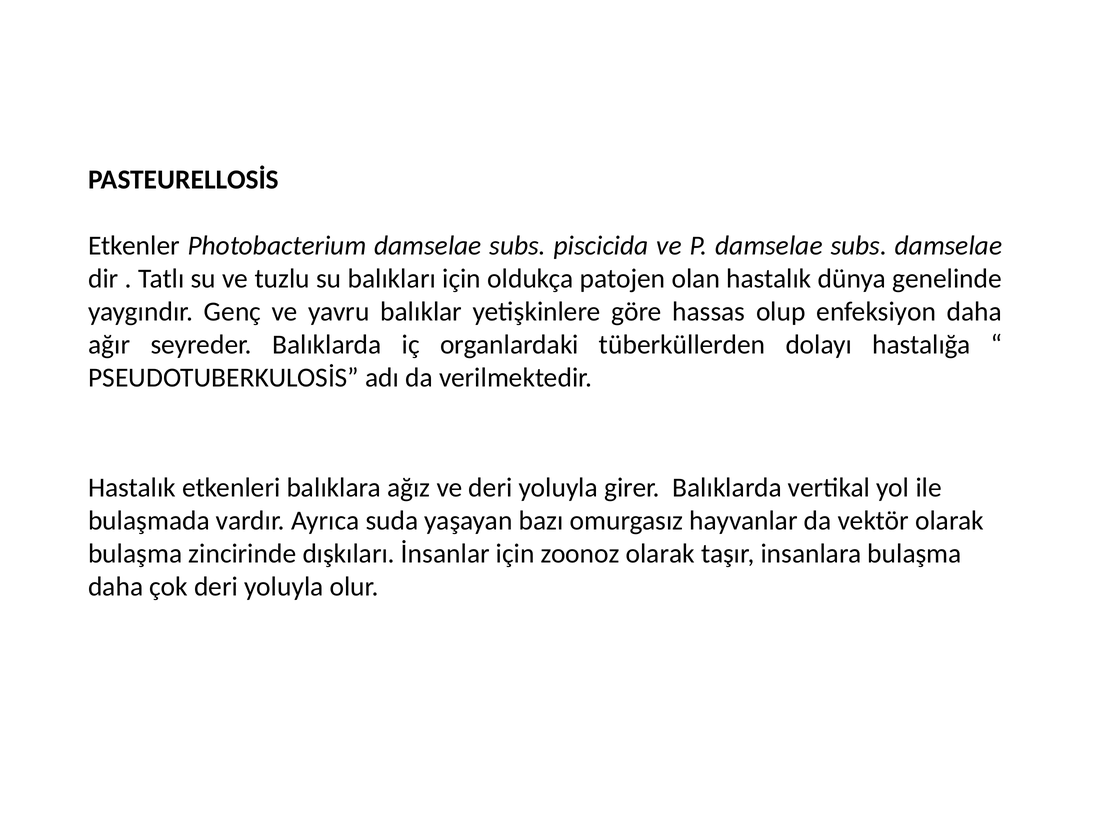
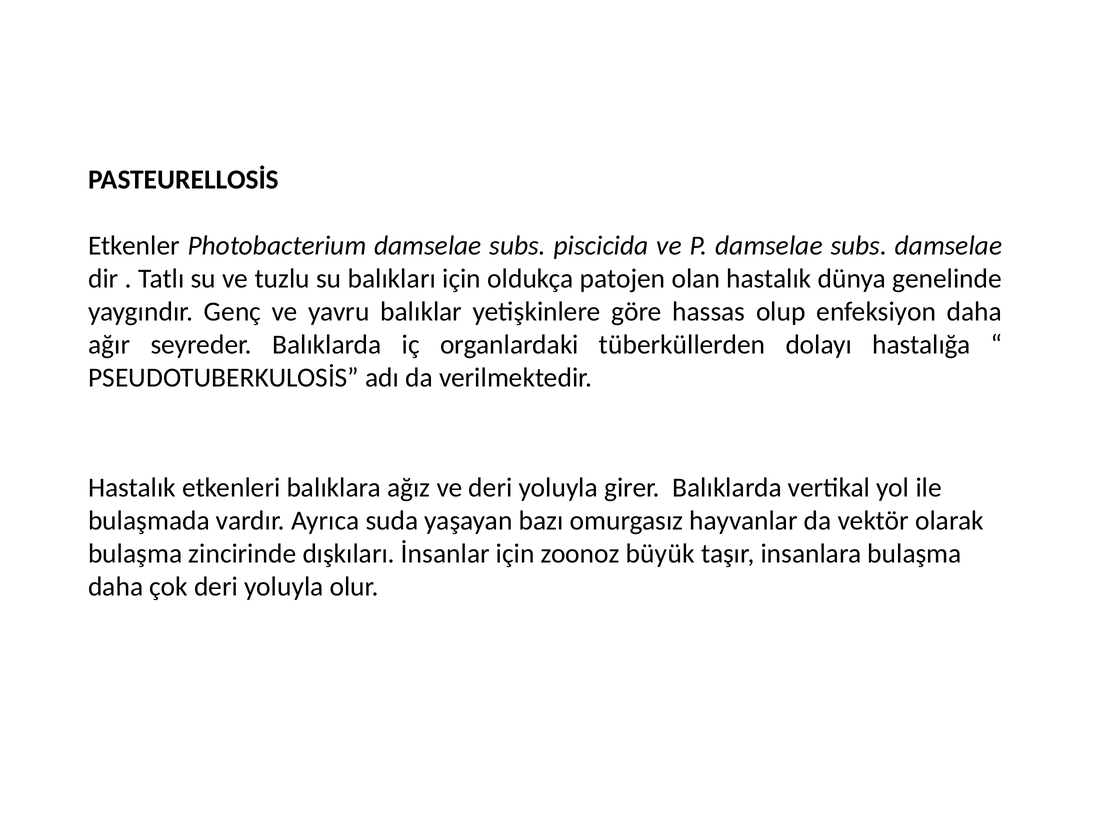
zoonoz olarak: olarak -> büyük
